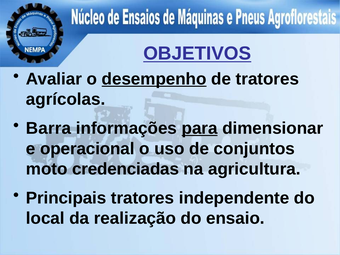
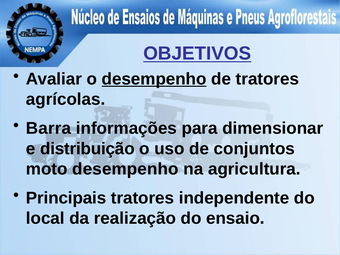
para underline: present -> none
operacional: operacional -> distribuição
moto credenciadas: credenciadas -> desempenho
